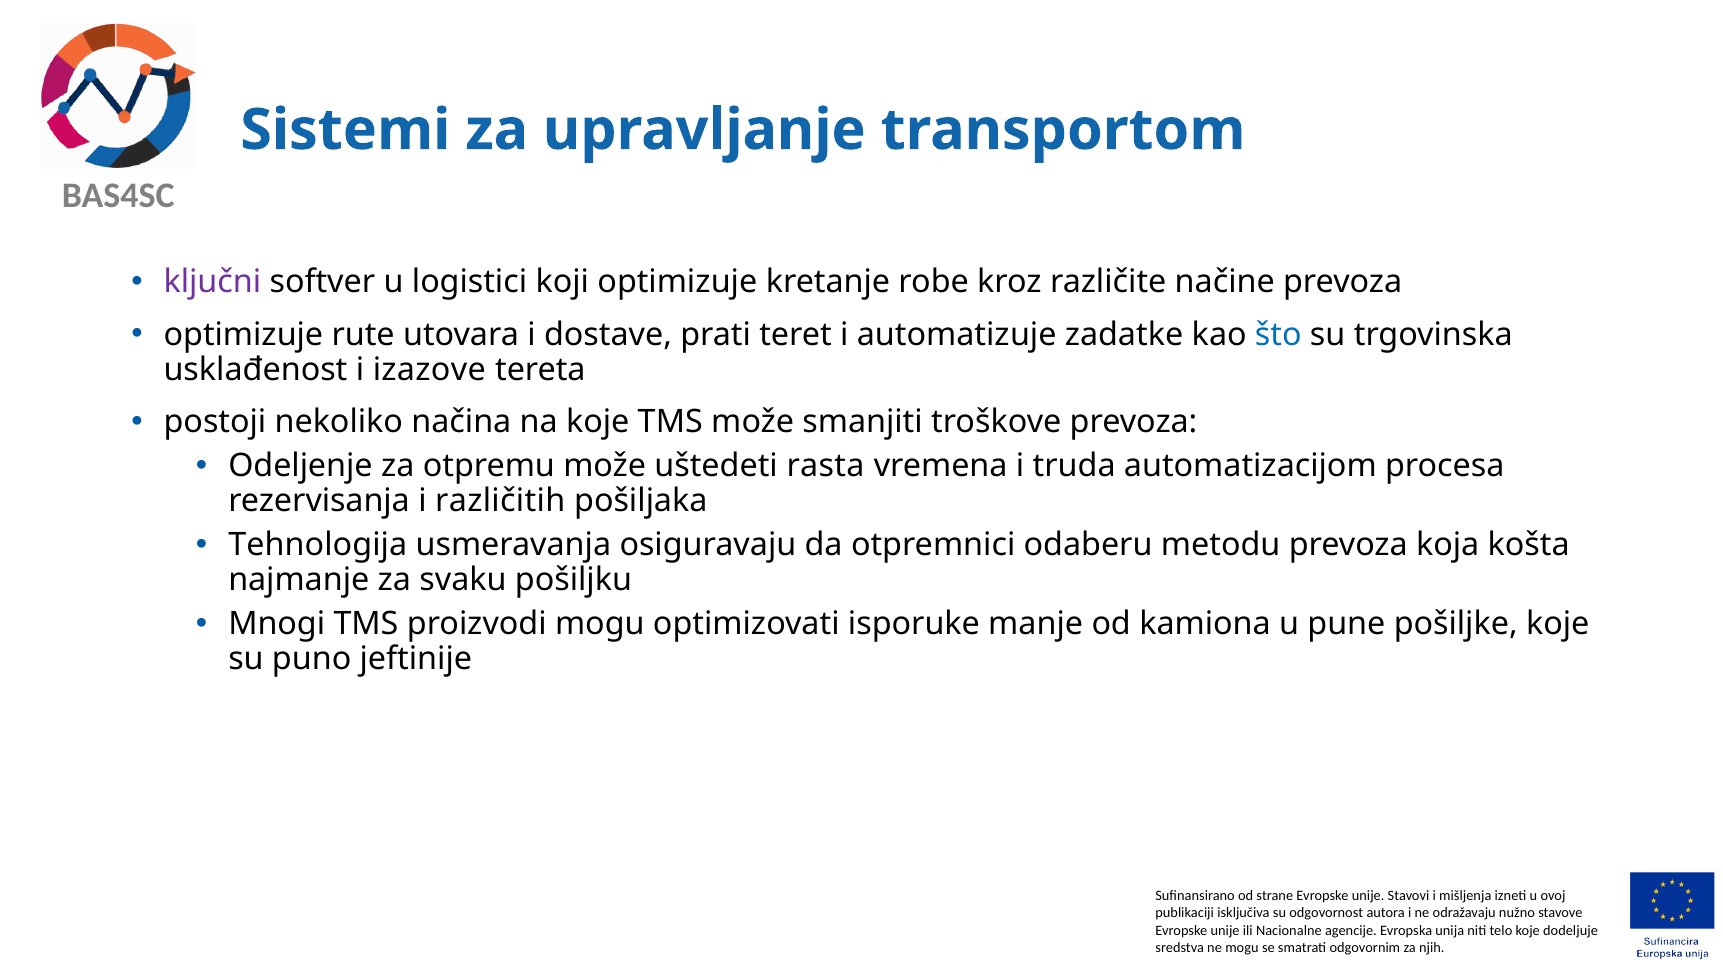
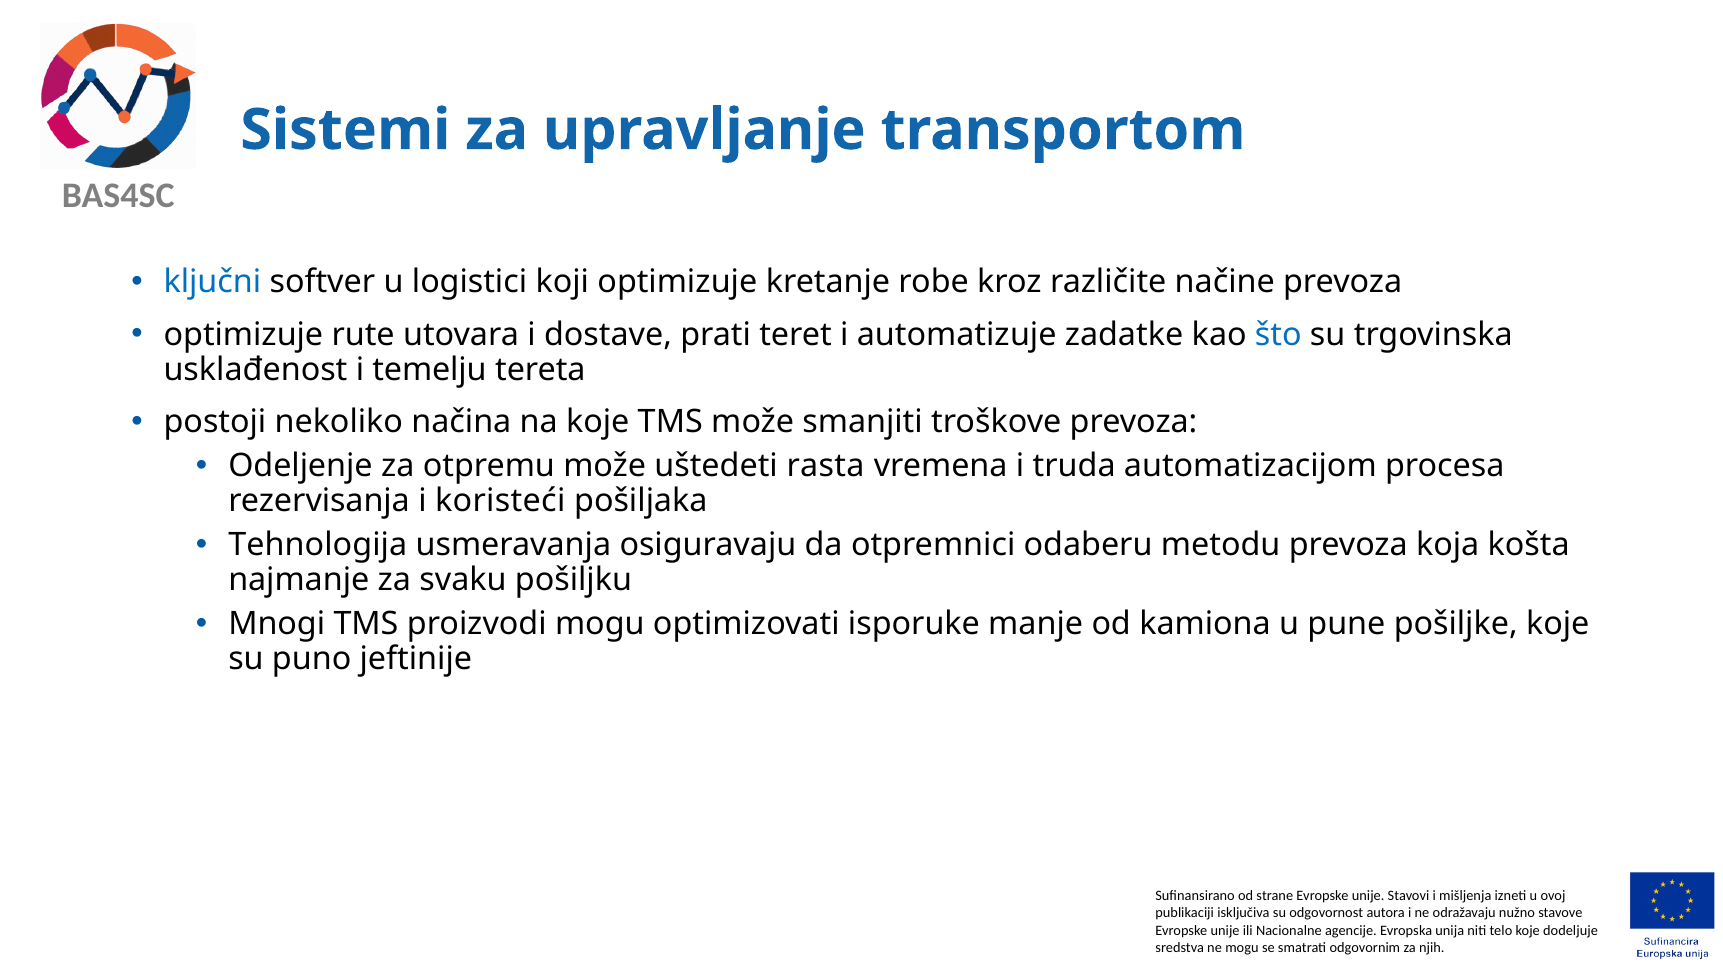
ključni colour: purple -> blue
izazove: izazove -> temelju
različitih: različitih -> koristeći
